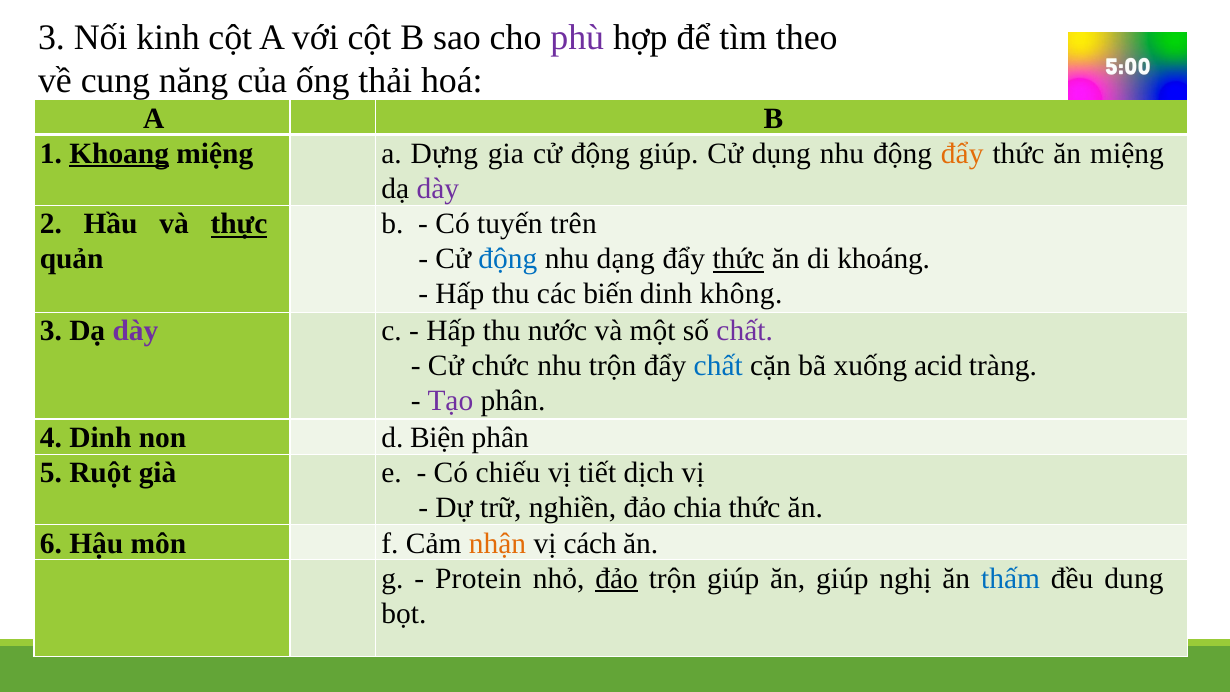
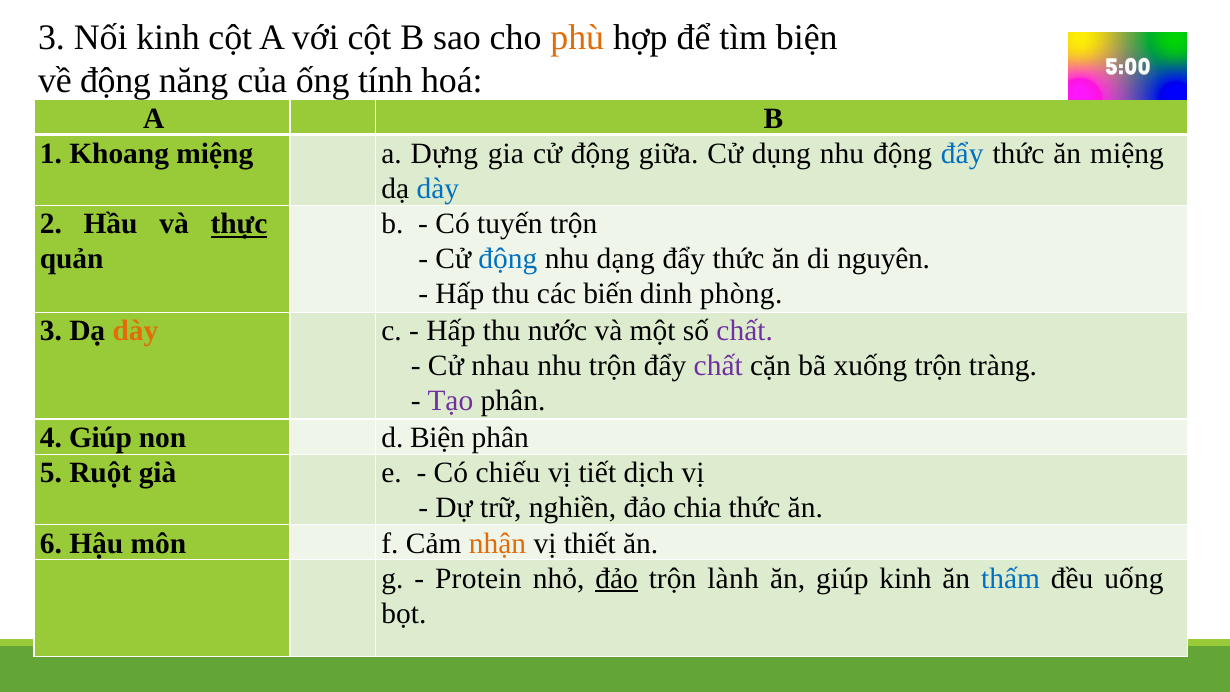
phù colour: purple -> orange
tìm theo: theo -> biện
về cung: cung -> động
thải: thải -> tính
Khoang underline: present -> none
động giúp: giúp -> giữa
đẩy at (962, 154) colour: orange -> blue
dày at (438, 189) colour: purple -> blue
tuyến trên: trên -> trộn
thức at (739, 259) underline: present -> none
khoáng: khoáng -> nguyên
không: không -> phòng
dày at (135, 331) colour: purple -> orange
chức: chức -> nhau
chất at (718, 366) colour: blue -> purple
xuống acid: acid -> trộn
4 Dinh: Dinh -> Giúp
cách: cách -> thiết
trộn giúp: giúp -> lành
giúp nghị: nghị -> kinh
dung: dung -> uống
